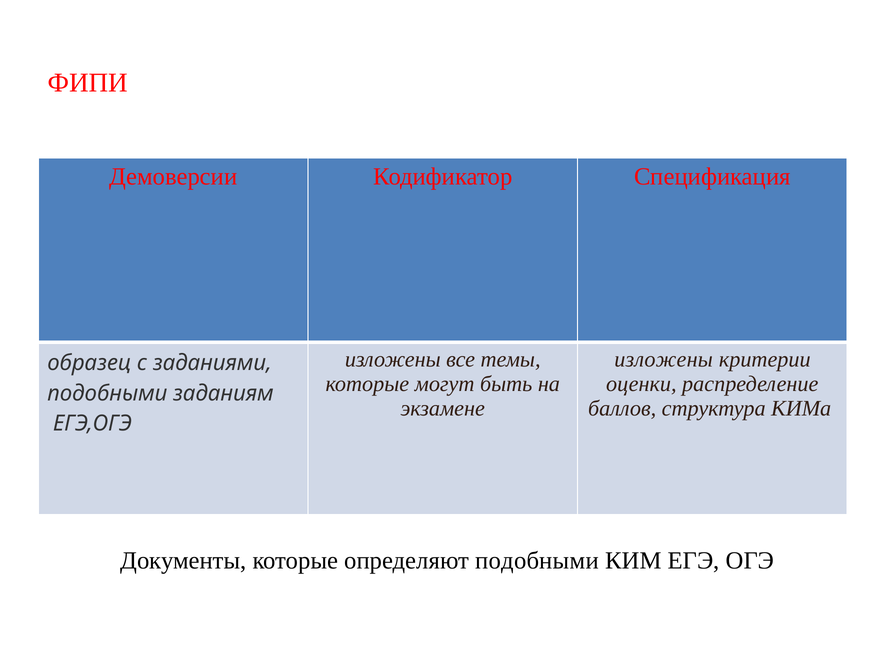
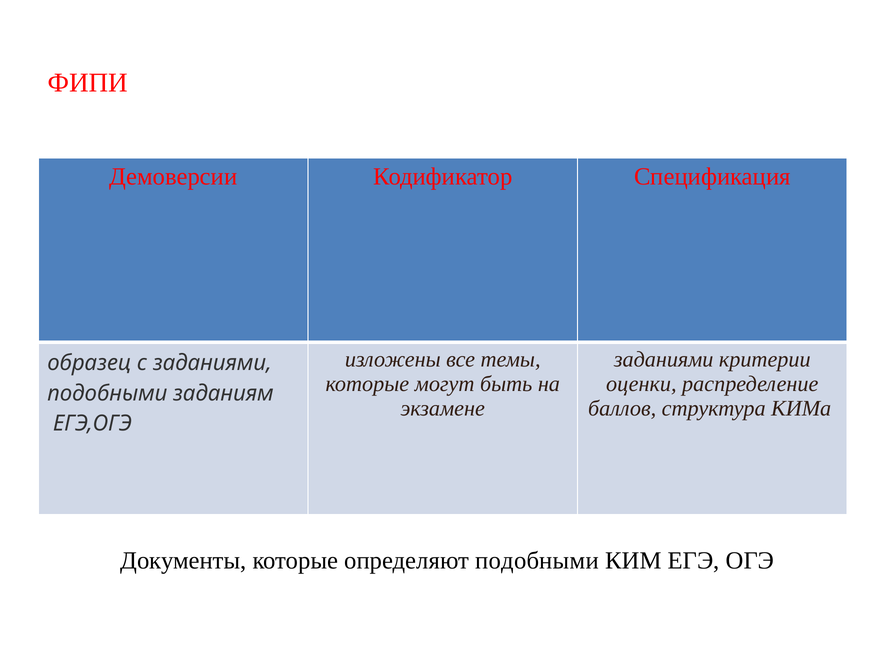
изложены at (664, 359): изложены -> заданиями
